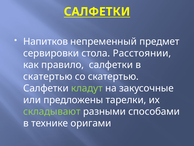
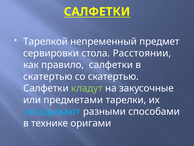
Напитков: Напитков -> Тарелкой
предложены: предложены -> предметами
складывают colour: light green -> light blue
